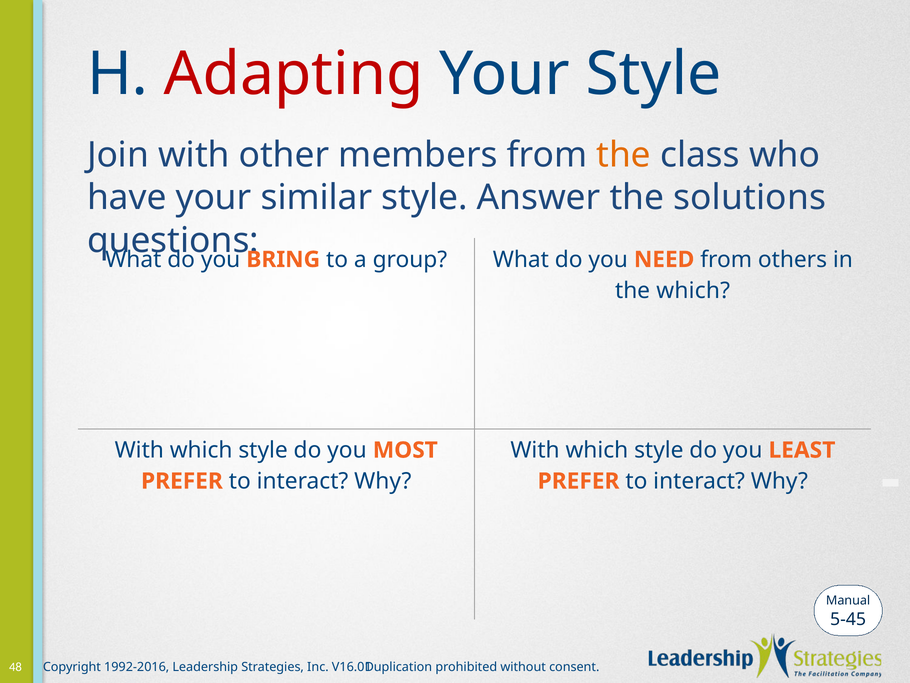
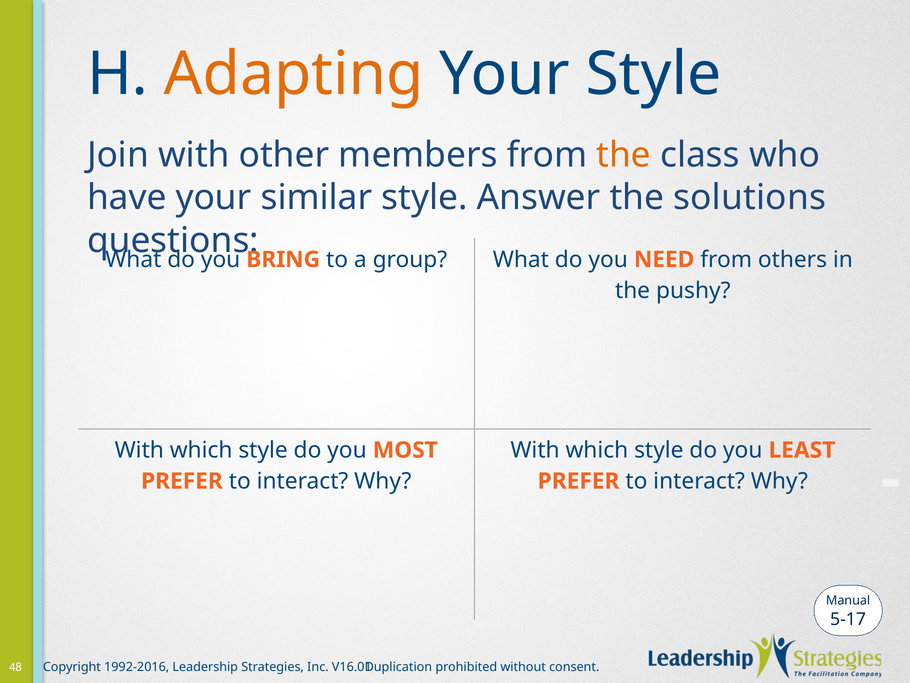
Adapting colour: red -> orange
the which: which -> pushy
5-45: 5-45 -> 5-17
